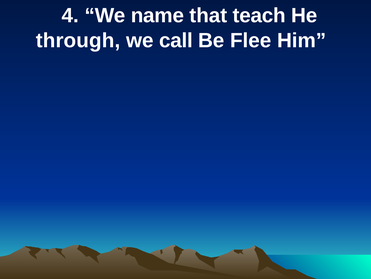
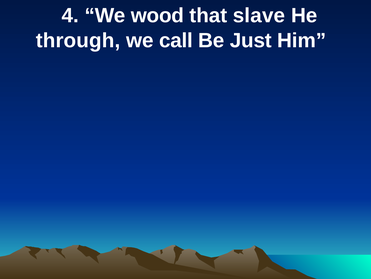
name: name -> wood
teach: teach -> slave
Flee: Flee -> Just
